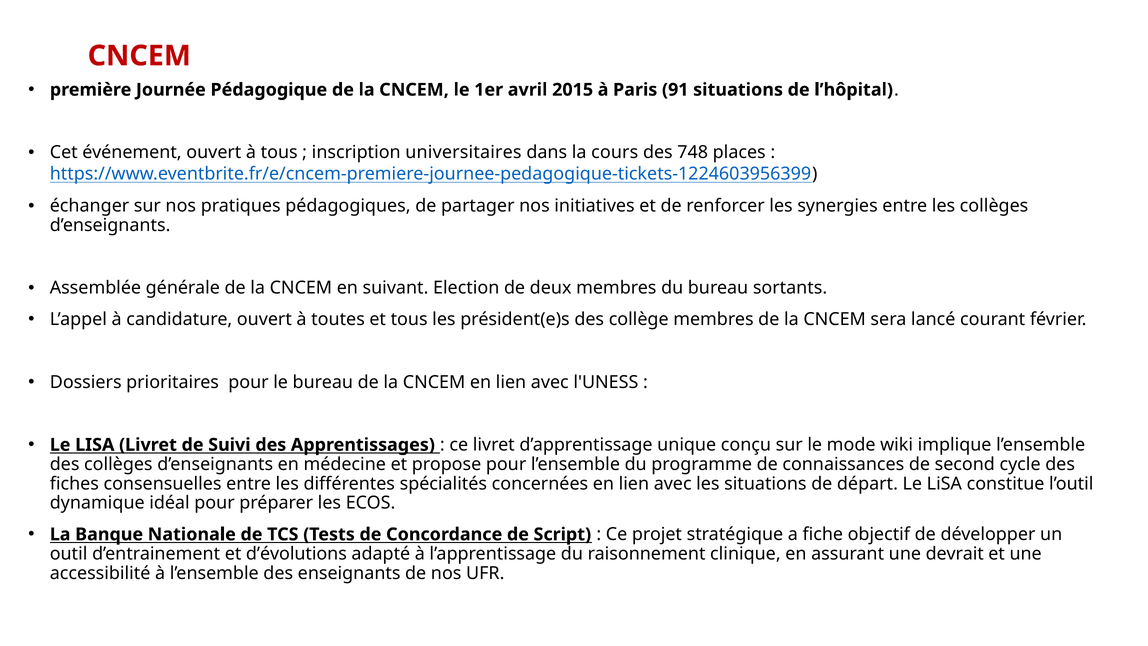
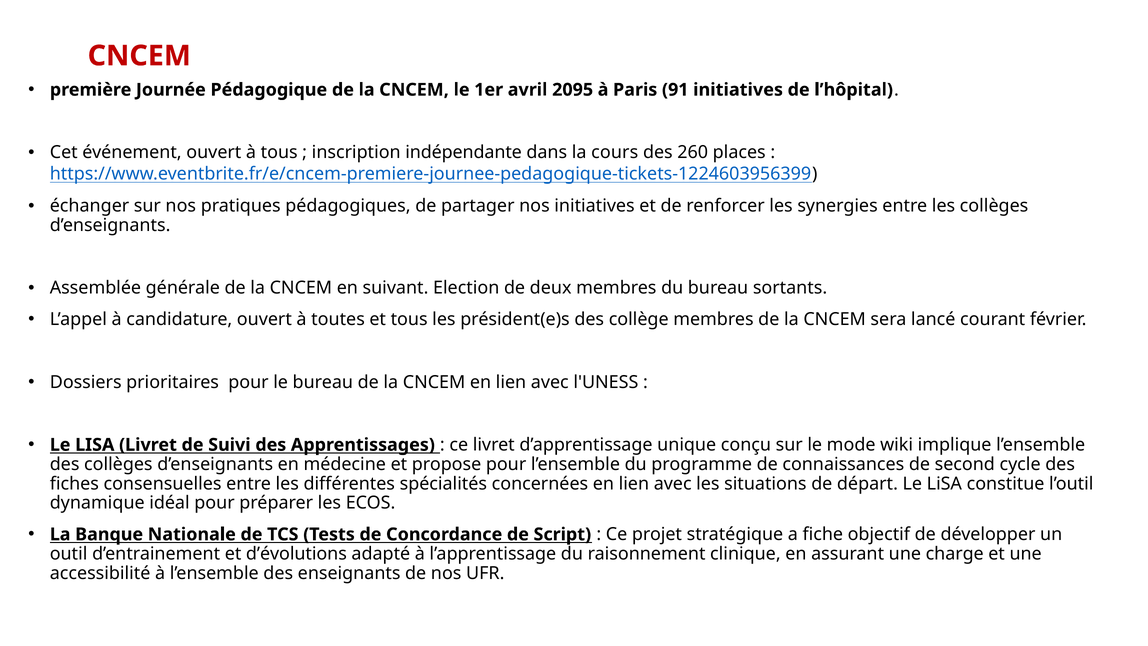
2015: 2015 -> 2095
91 situations: situations -> initiatives
universitaires: universitaires -> indépendante
748: 748 -> 260
devrait: devrait -> charge
